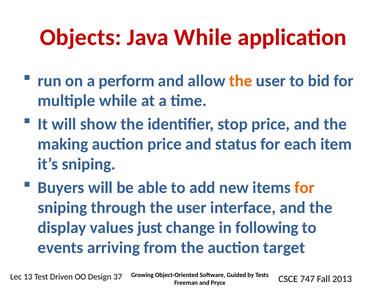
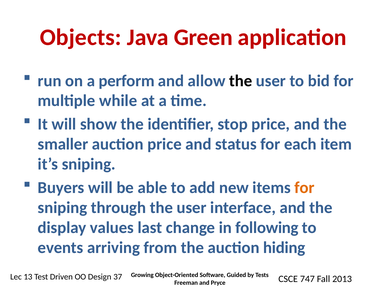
Java While: While -> Green
the at (241, 81) colour: orange -> black
making: making -> smaller
just: just -> last
target: target -> hiding
